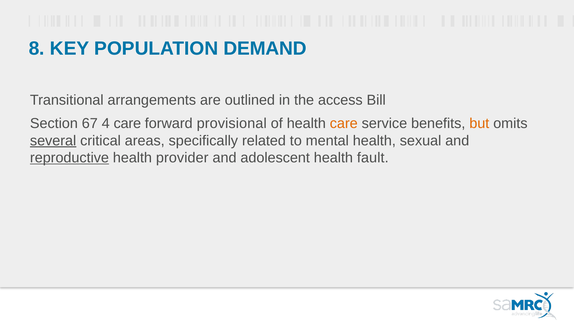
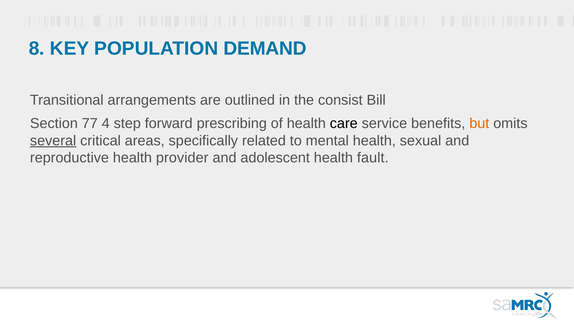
access: access -> consist
67: 67 -> 77
4 care: care -> step
provisional: provisional -> prescribing
care at (344, 123) colour: orange -> black
reproductive underline: present -> none
